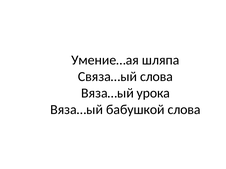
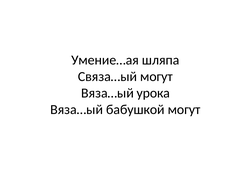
Связа…ый слова: слова -> могут
бабушкой слова: слова -> могут
